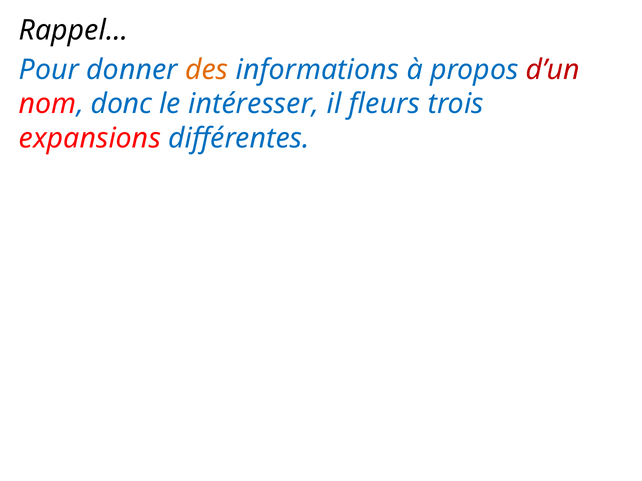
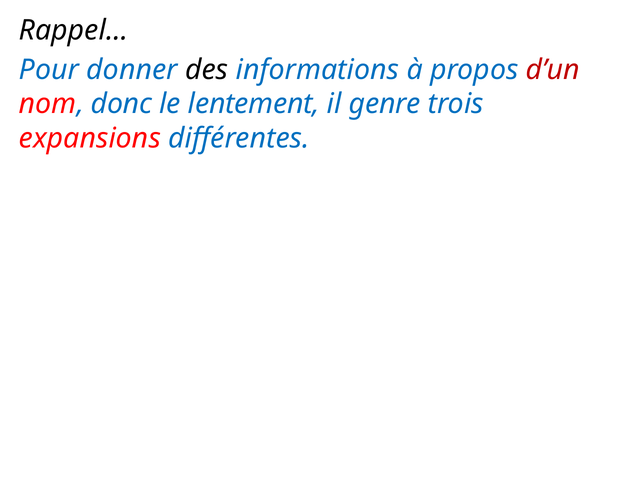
des colour: orange -> black
intéresser: intéresser -> lentement
fleurs: fleurs -> genre
